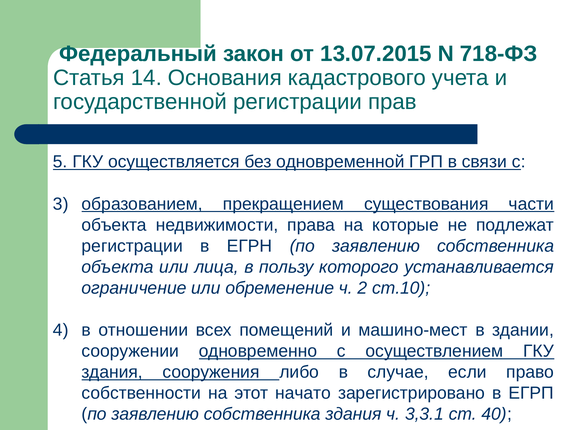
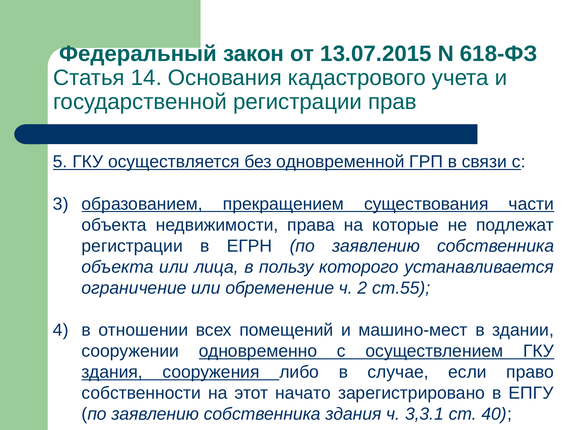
718-ФЗ: 718-ФЗ -> 618-ФЗ
ст.10: ст.10 -> ст.55
ЕГРП: ЕГРП -> ЕПГУ
